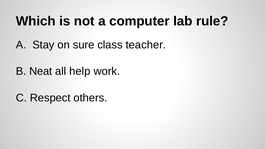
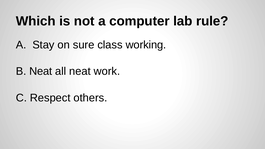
teacher: teacher -> working
all help: help -> neat
